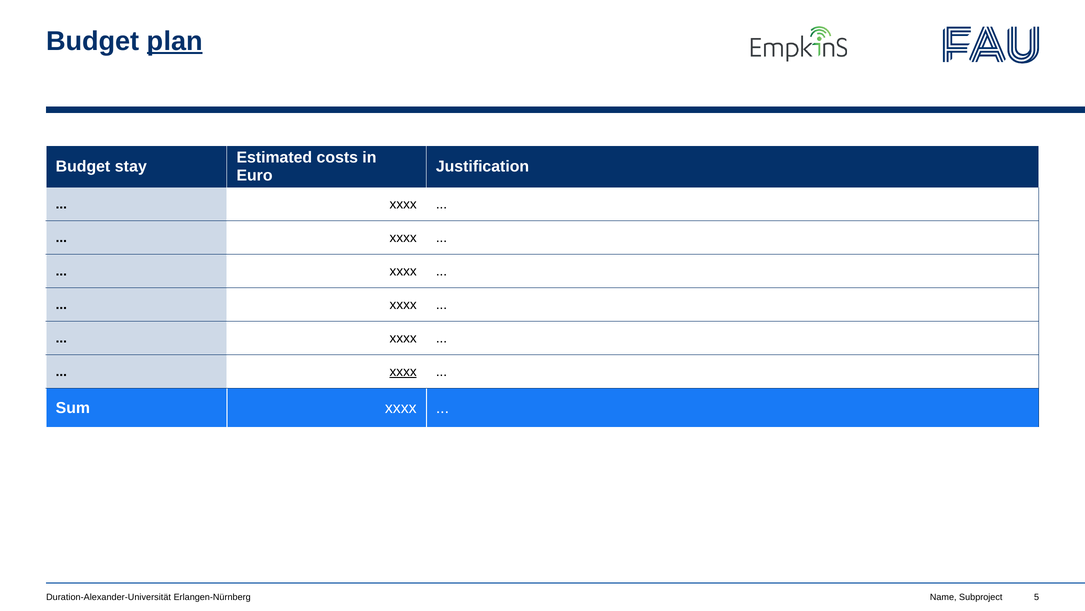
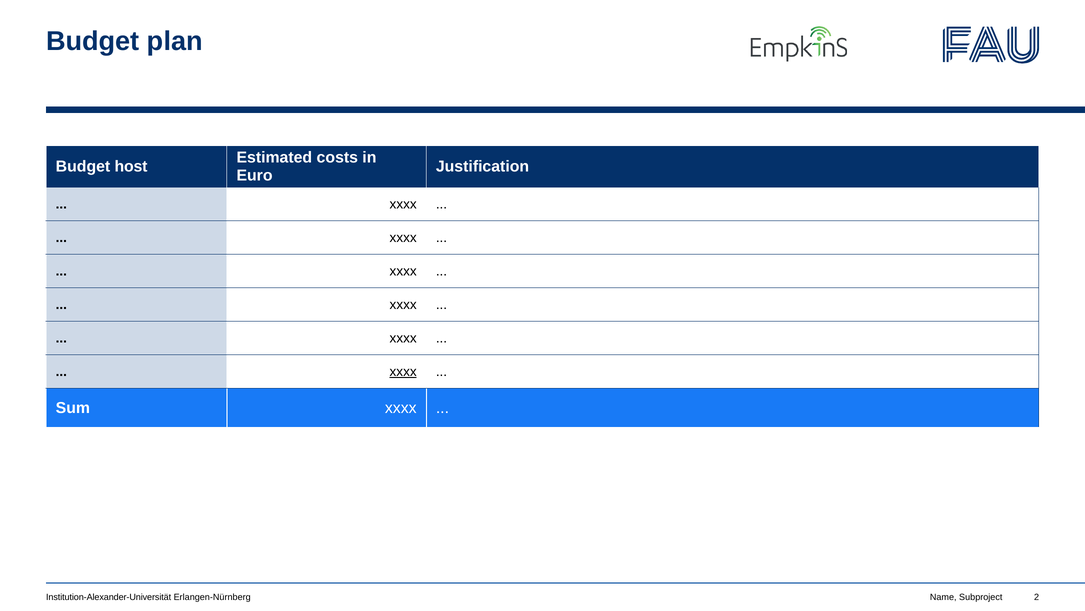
plan underline: present -> none
stay: stay -> host
Duration-Alexander-Universität: Duration-Alexander-Universität -> Institution-Alexander-Universität
5: 5 -> 2
